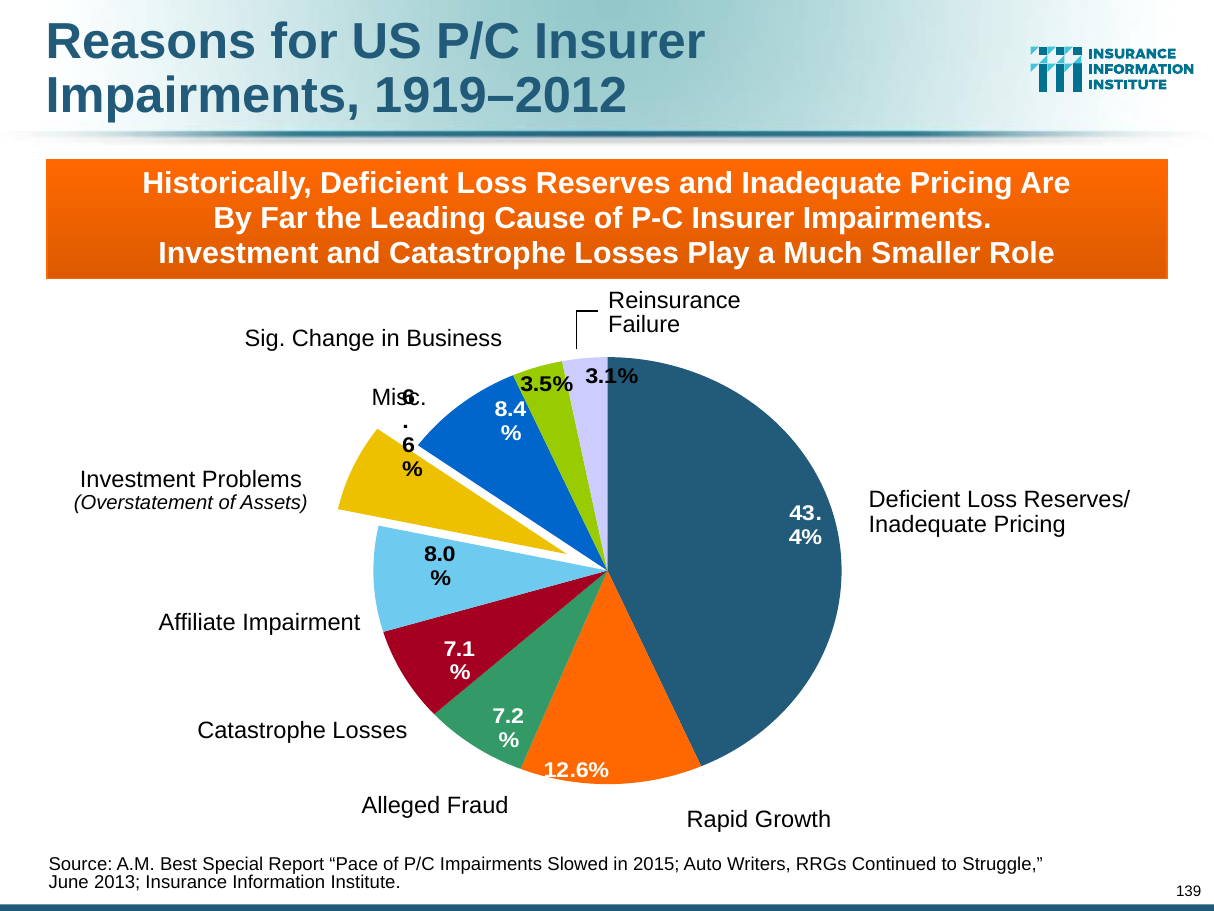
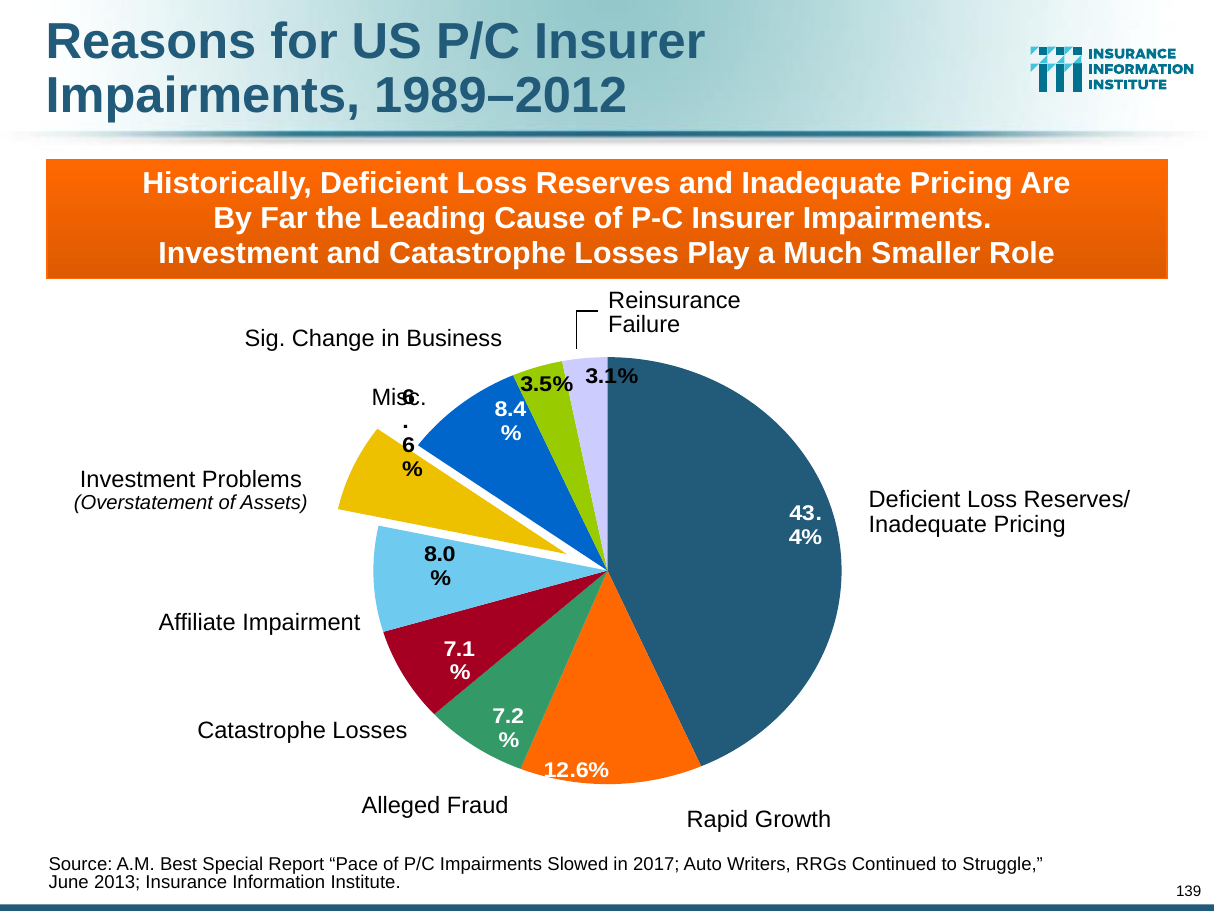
1919–2012: 1919–2012 -> 1989–2012
2015: 2015 -> 2017
